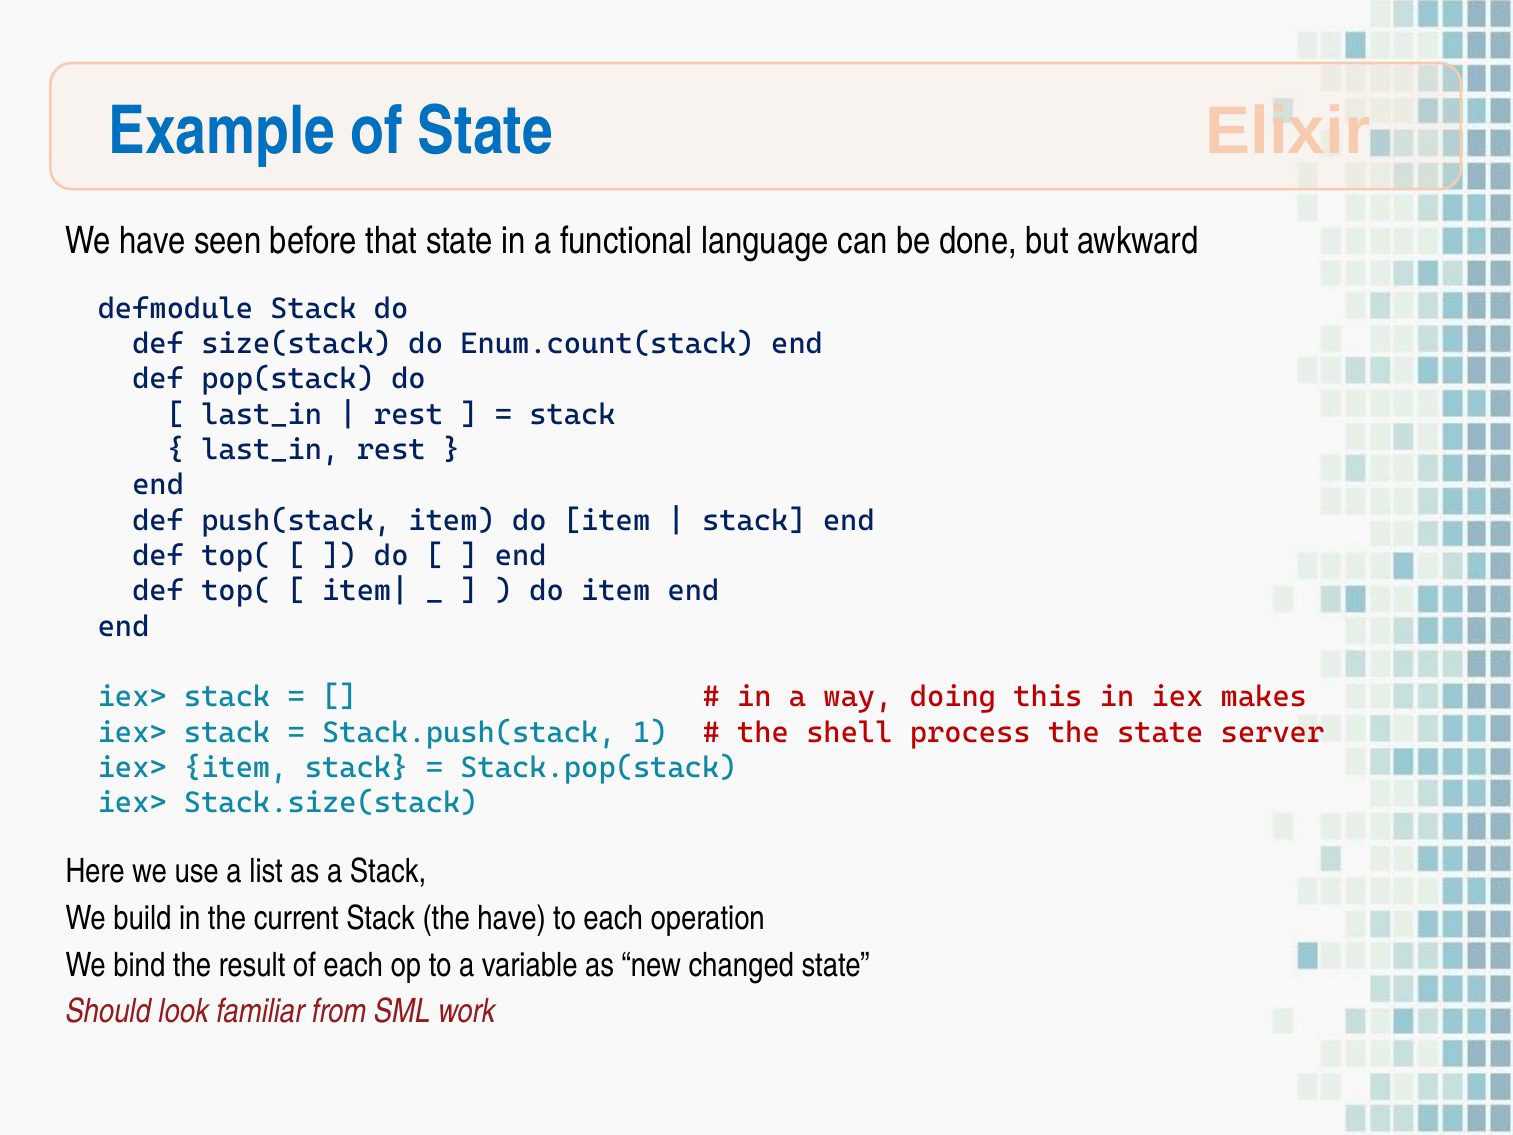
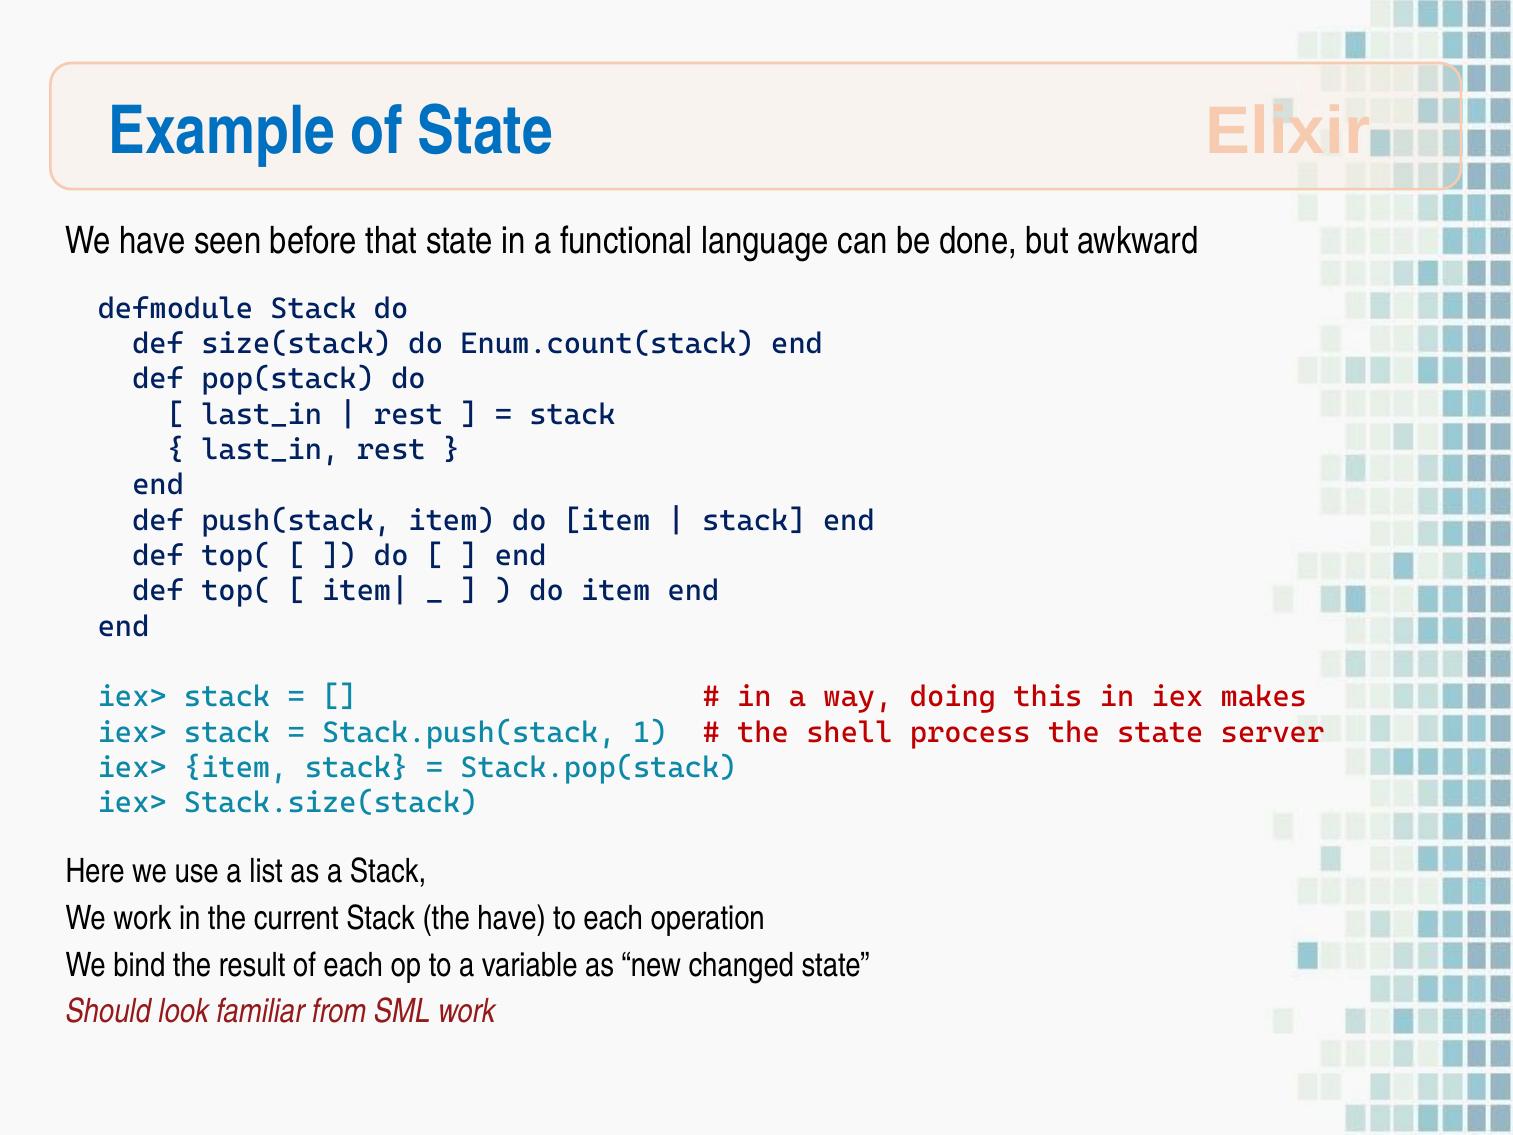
We build: build -> work
